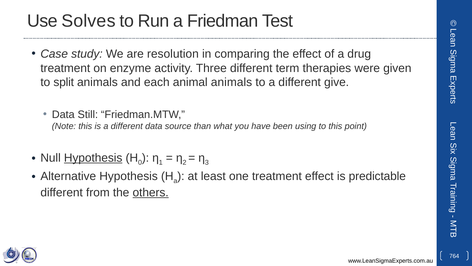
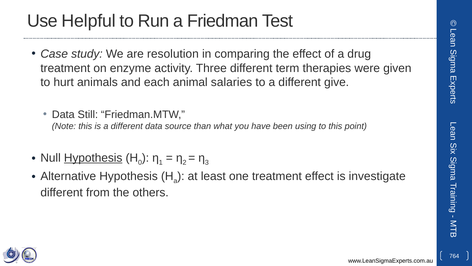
Solves: Solves -> Helpful
split: split -> hurt
animal animals: animals -> salaries
predictable: predictable -> investigate
others underline: present -> none
